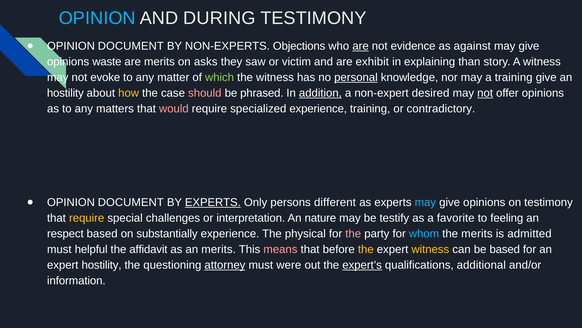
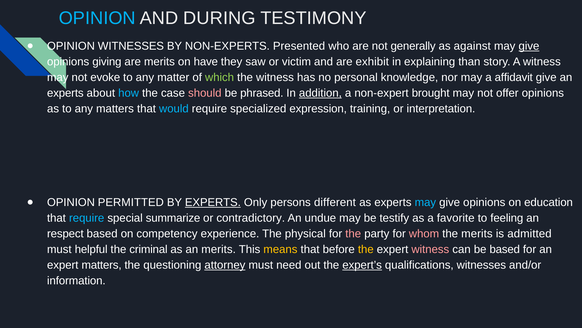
DOCUMENT at (131, 46): DOCUMENT -> WITNESSES
Objections: Objections -> Presented
are at (361, 46) underline: present -> none
evidence: evidence -> generally
give at (529, 46) underline: none -> present
waste: waste -> giving
asks: asks -> have
personal underline: present -> none
a training: training -> affidavit
hostility at (65, 93): hostility -> experts
how colour: yellow -> light blue
desired: desired -> brought
not at (485, 93) underline: present -> none
would colour: pink -> light blue
specialized experience: experience -> expression
contradictory: contradictory -> interpretation
DOCUMENT at (131, 202): DOCUMENT -> PERMITTED
on testimony: testimony -> education
require at (87, 218) colour: yellow -> light blue
challenges: challenges -> summarize
interpretation: interpretation -> contradictory
nature: nature -> undue
substantially: substantially -> competency
whom colour: light blue -> pink
affidavit: affidavit -> criminal
means colour: pink -> yellow
witness at (430, 249) colour: yellow -> pink
expert hostility: hostility -> matters
were: were -> need
qualifications additional: additional -> witnesses
